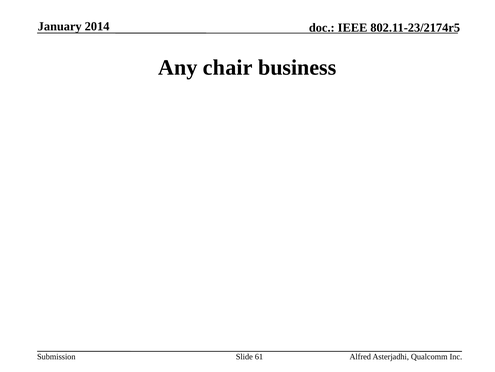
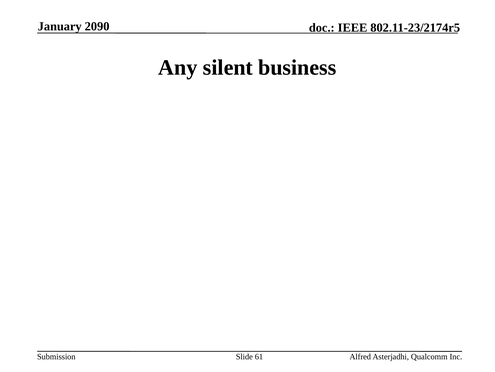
2014: 2014 -> 2090
chair: chair -> silent
